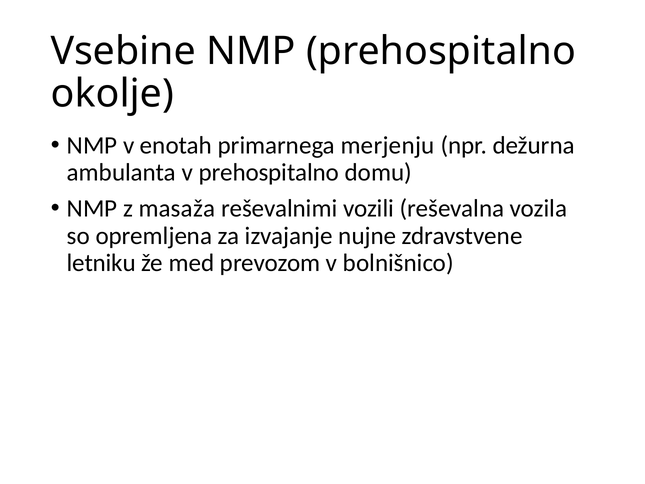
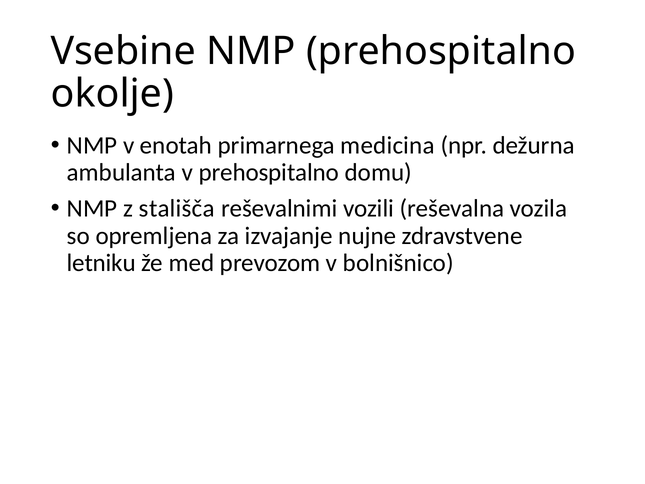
merjenju: merjenju -> medicina
masaža: masaža -> stališča
